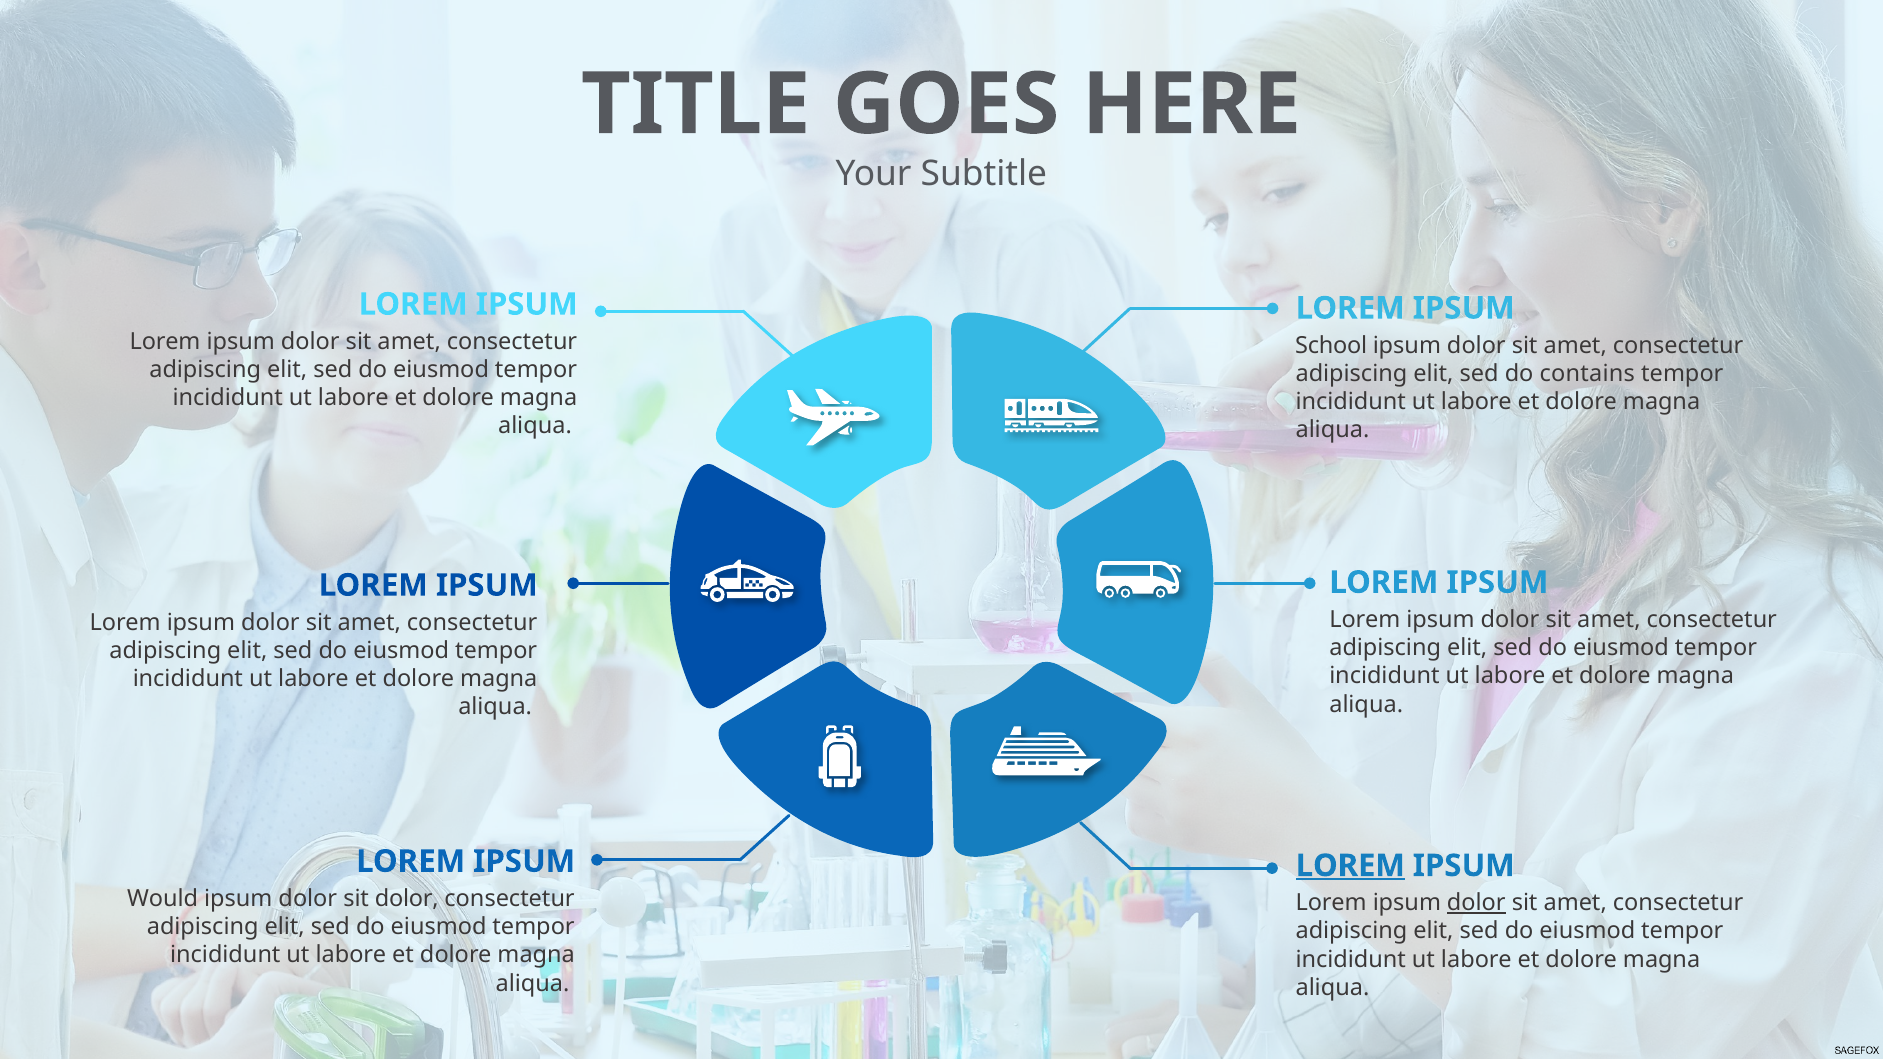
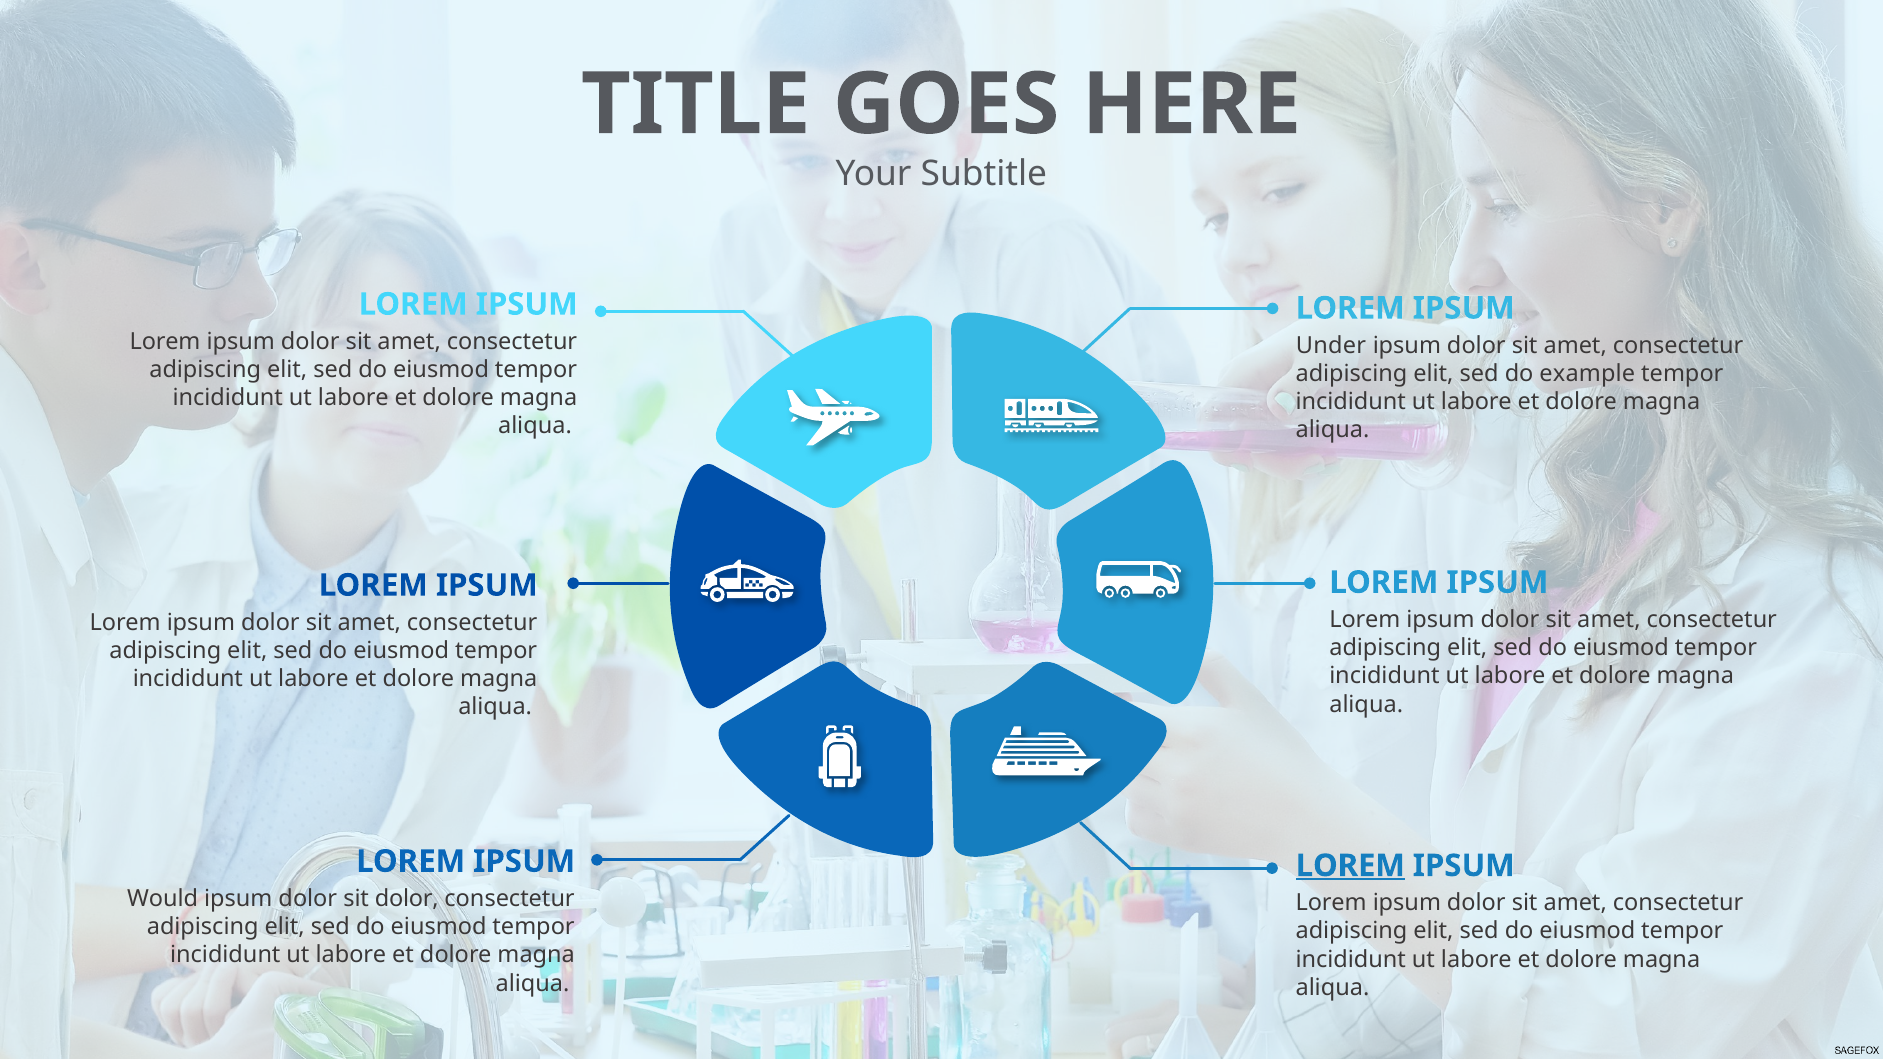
School: School -> Under
contains: contains -> example
dolor at (1476, 903) underline: present -> none
